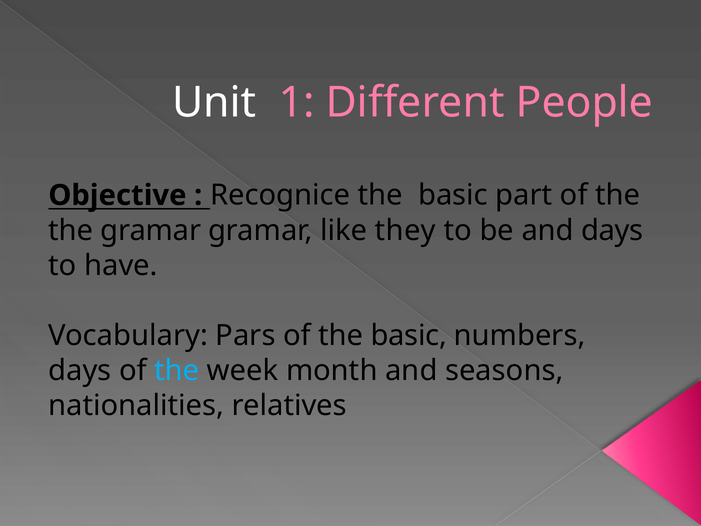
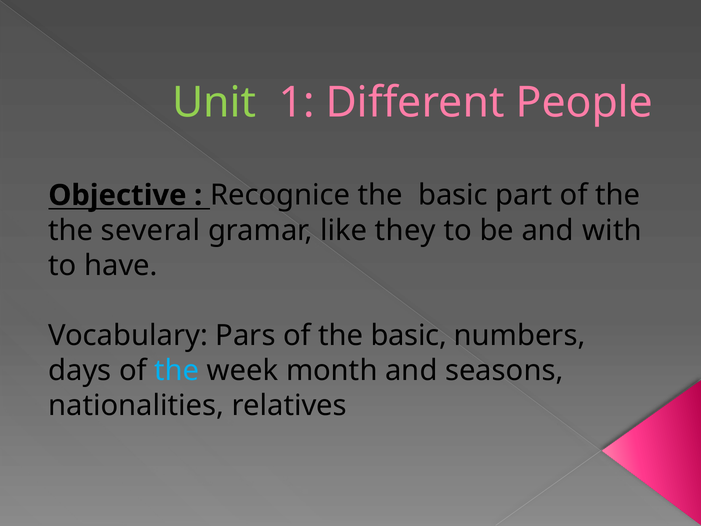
Unit colour: white -> light green
the gramar: gramar -> several
and days: days -> with
